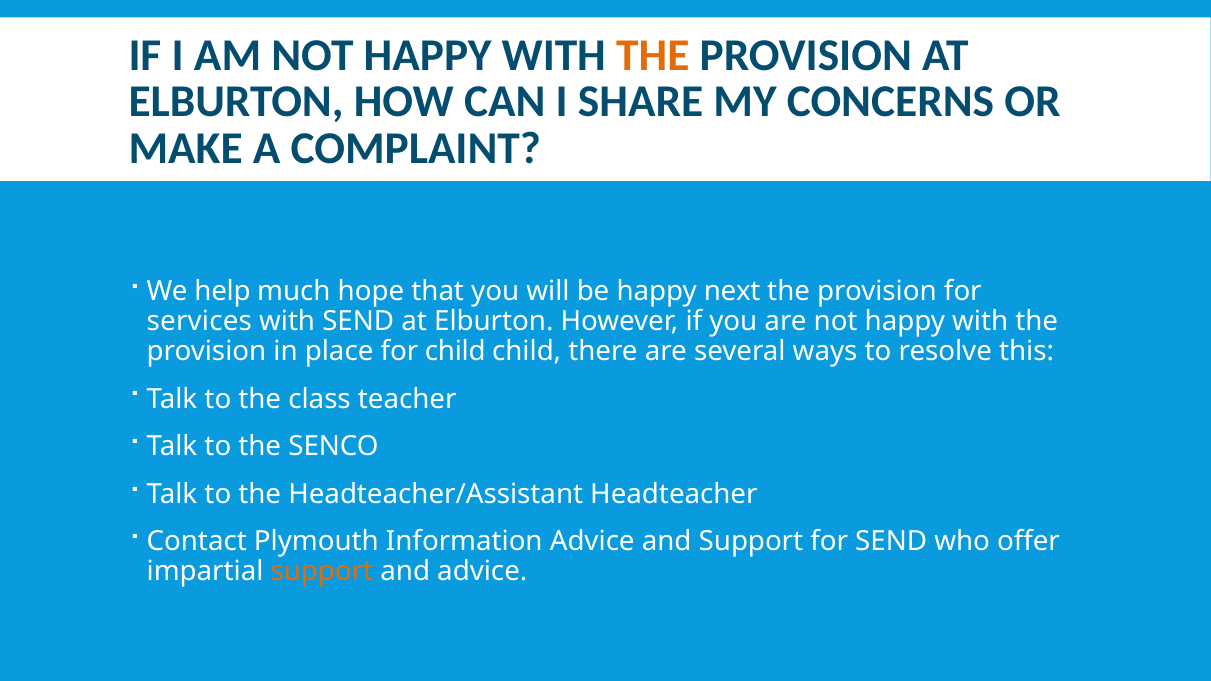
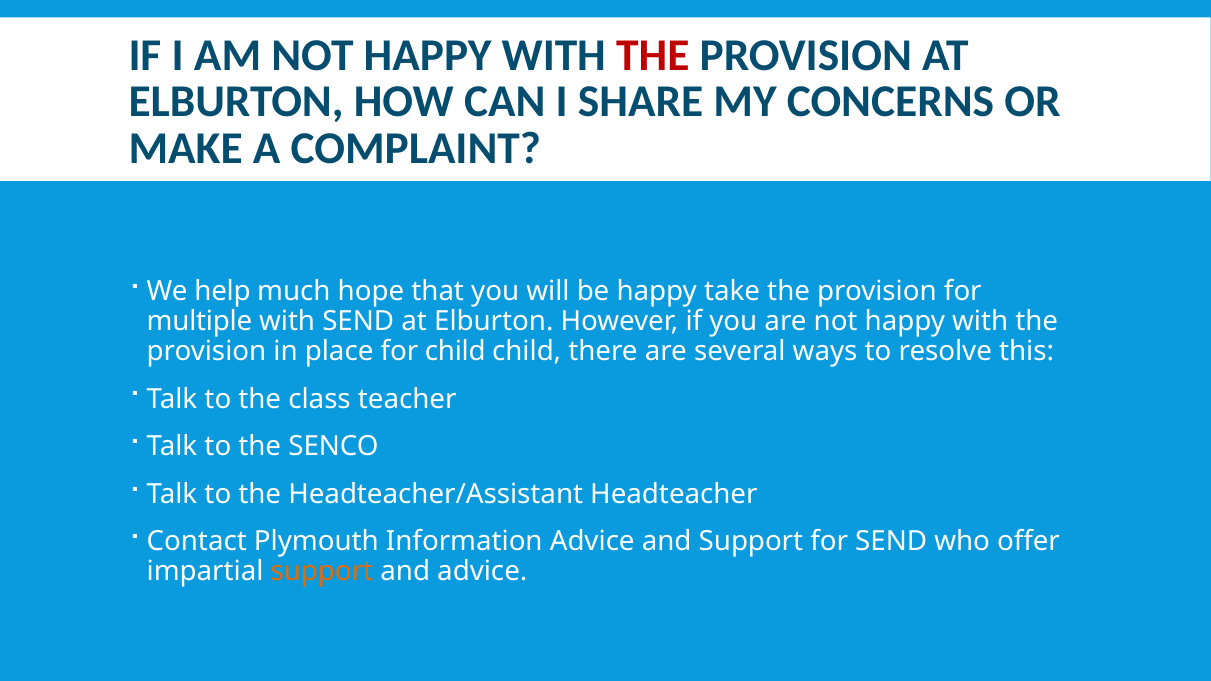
THE at (653, 56) colour: orange -> red
next: next -> take
services: services -> multiple
